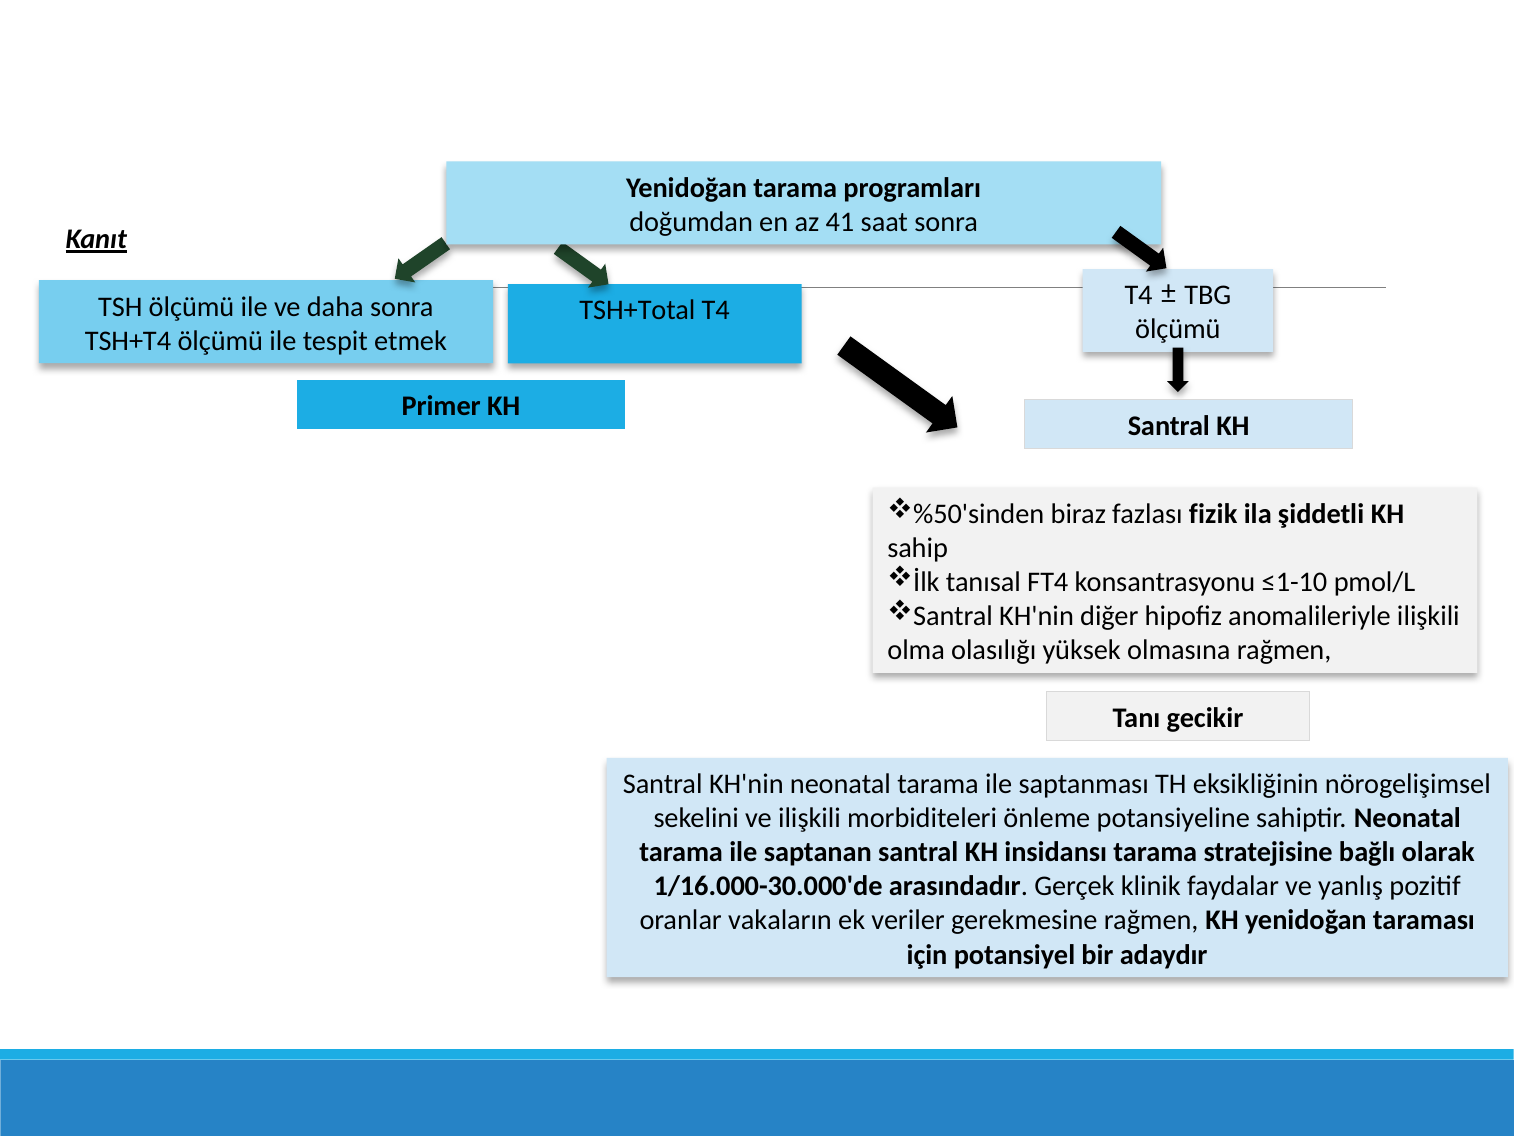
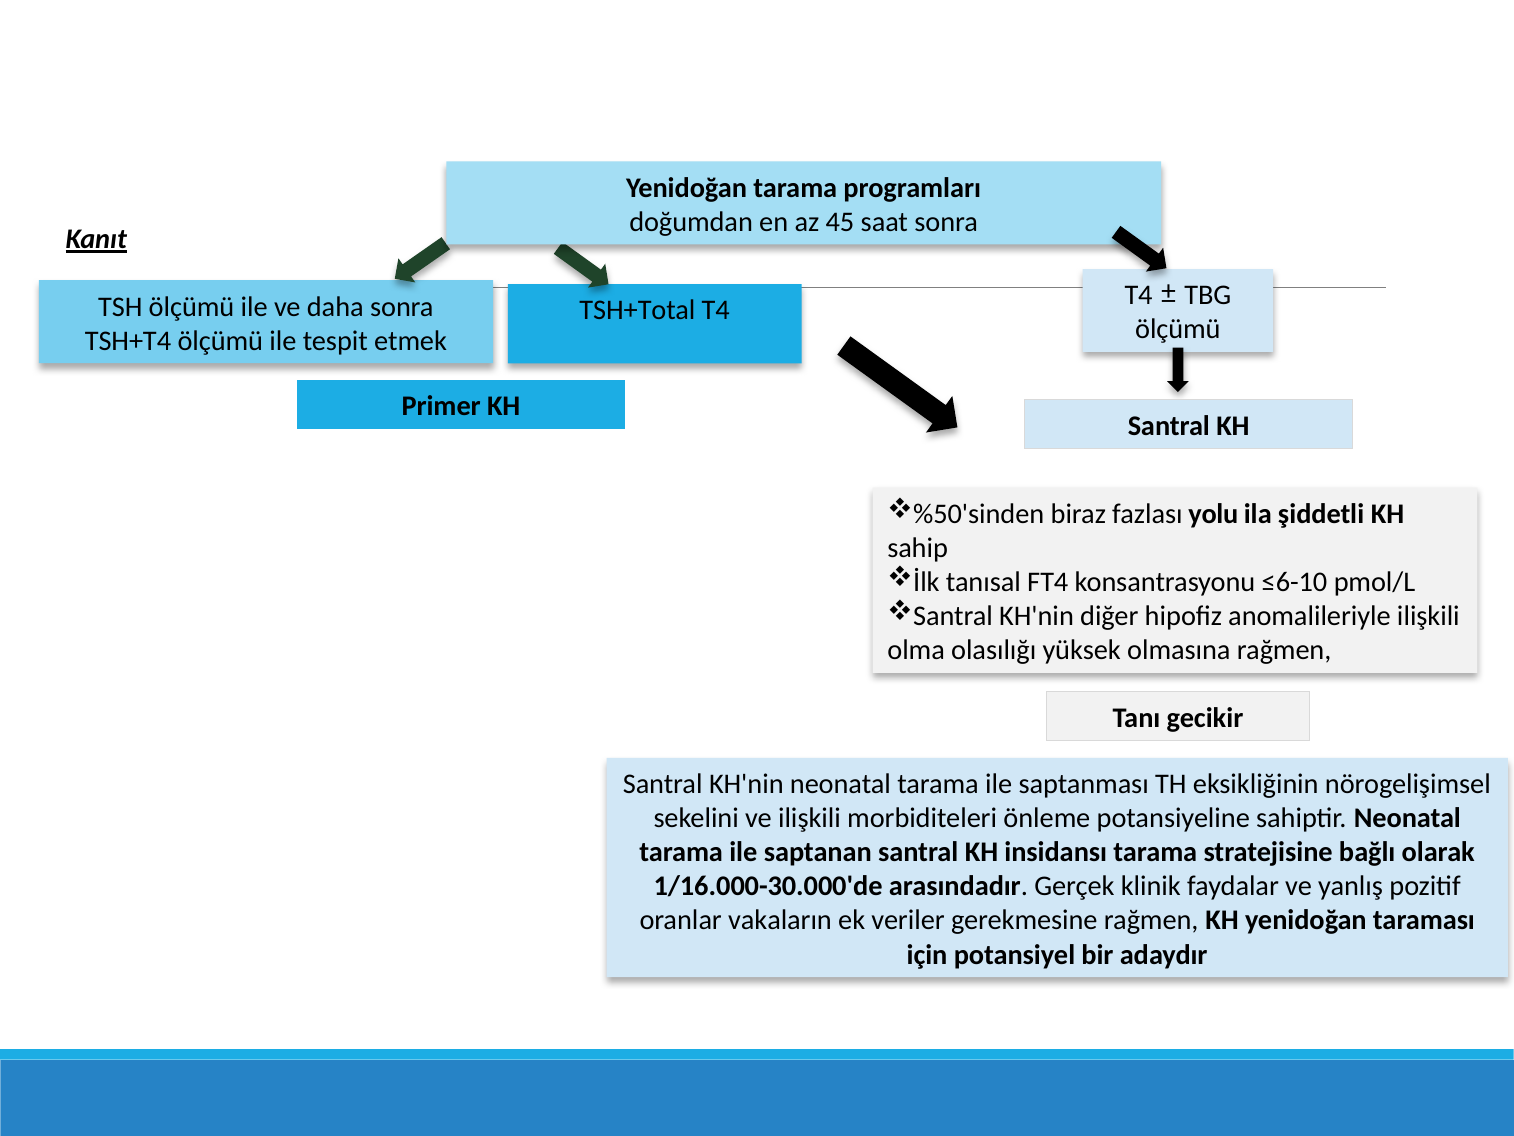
41: 41 -> 45
fizik: fizik -> yolu
≤1-10: ≤1-10 -> ≤6-10
